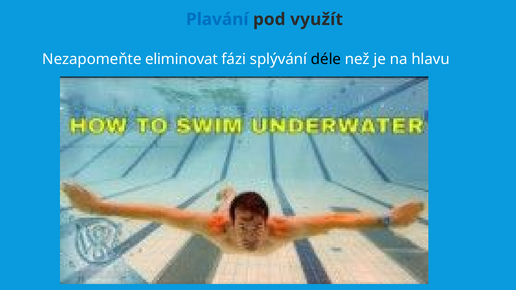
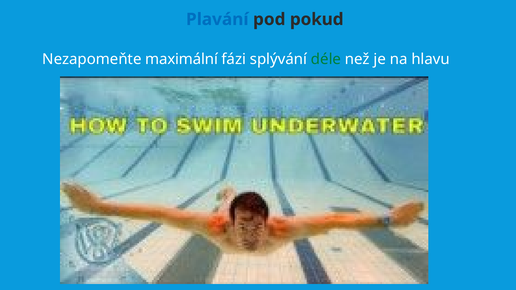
využít: využít -> pokud
eliminovat: eliminovat -> maximální
déle colour: black -> green
